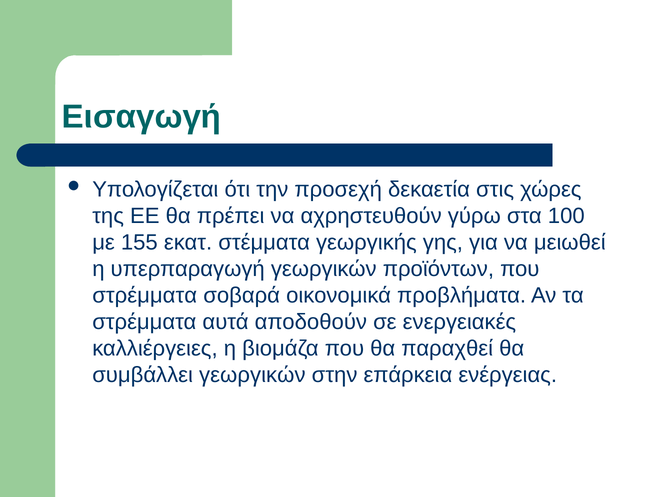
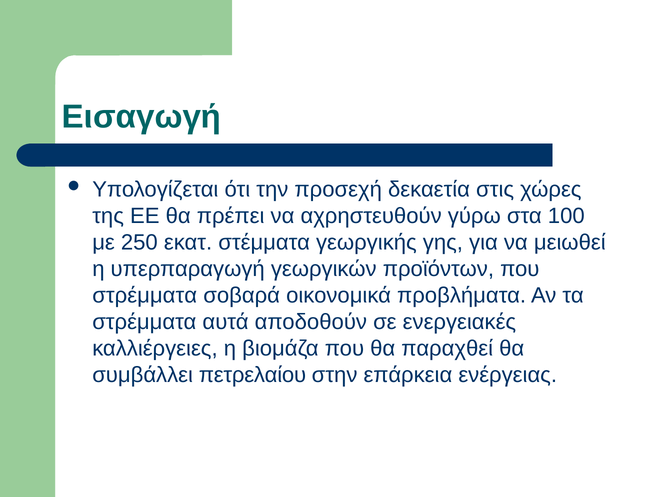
155: 155 -> 250
συμβάλλει γεωργικών: γεωργικών -> πετρελαίου
